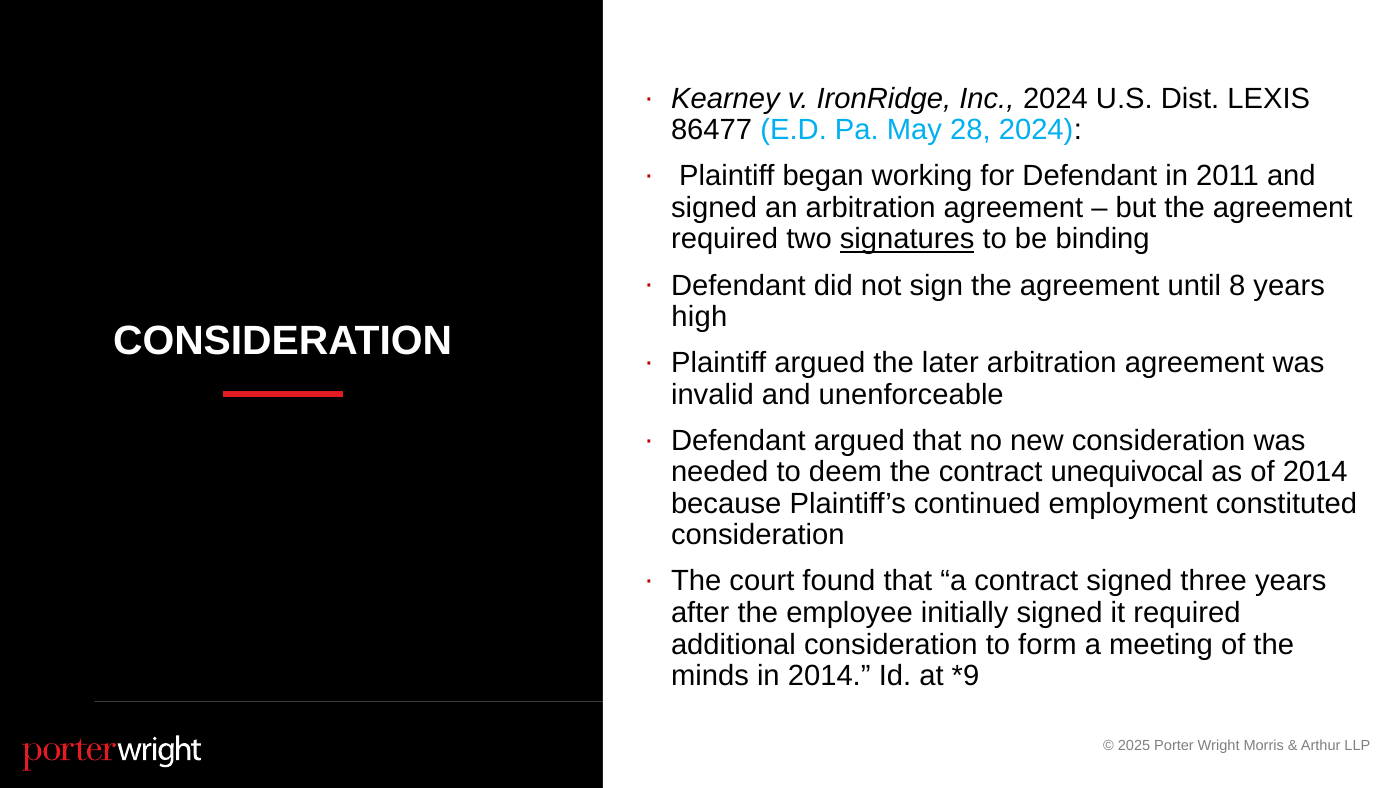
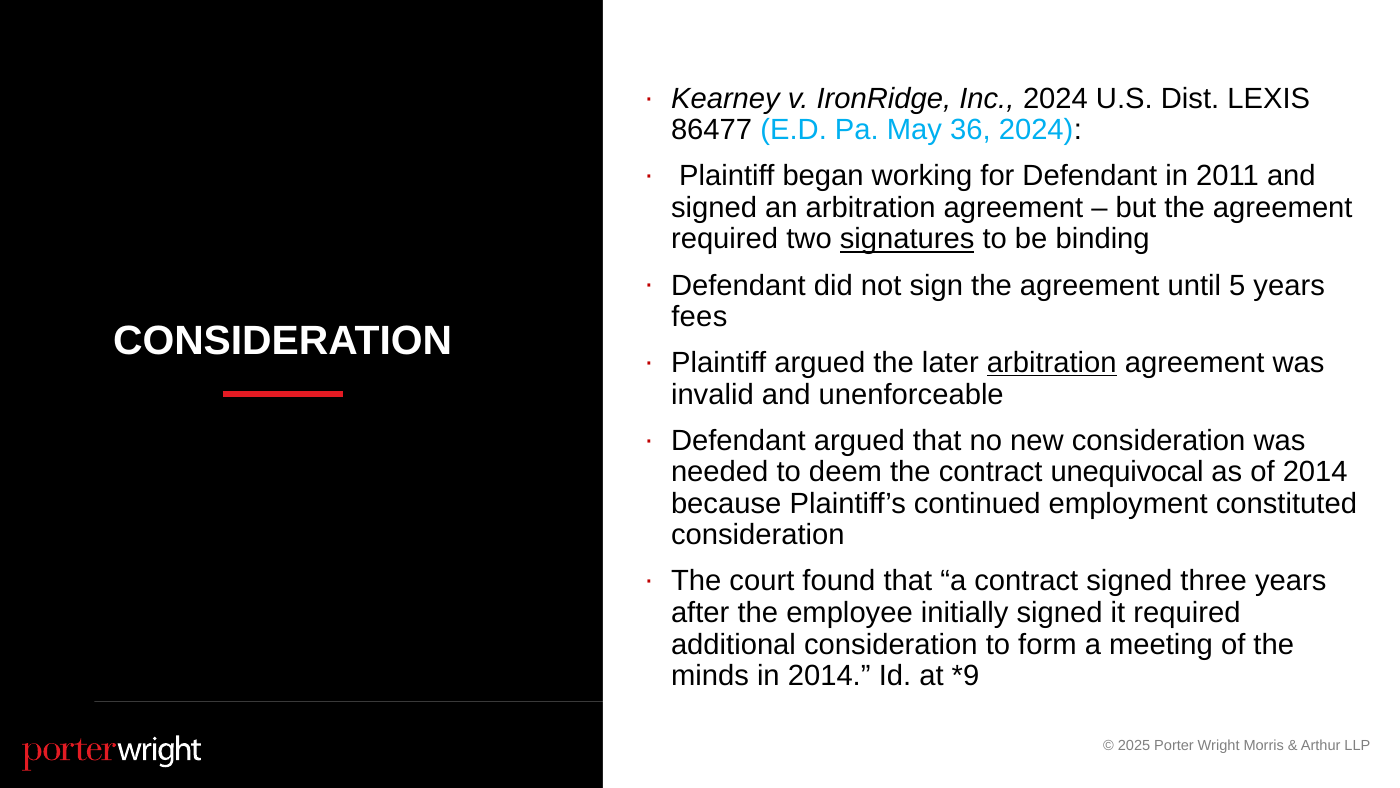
28: 28 -> 36
8: 8 -> 5
high: high -> fees
arbitration at (1052, 363) underline: none -> present
